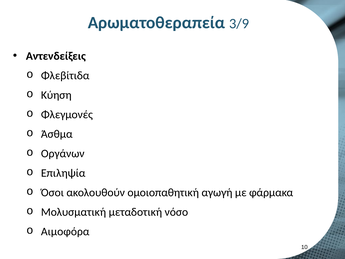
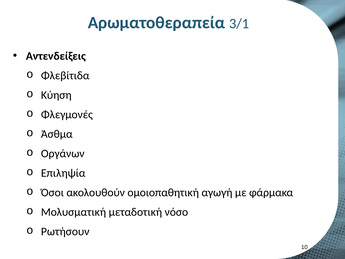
3/9: 3/9 -> 3/1
Αιμοφόρα: Αιμοφόρα -> Ρωτήσουν
